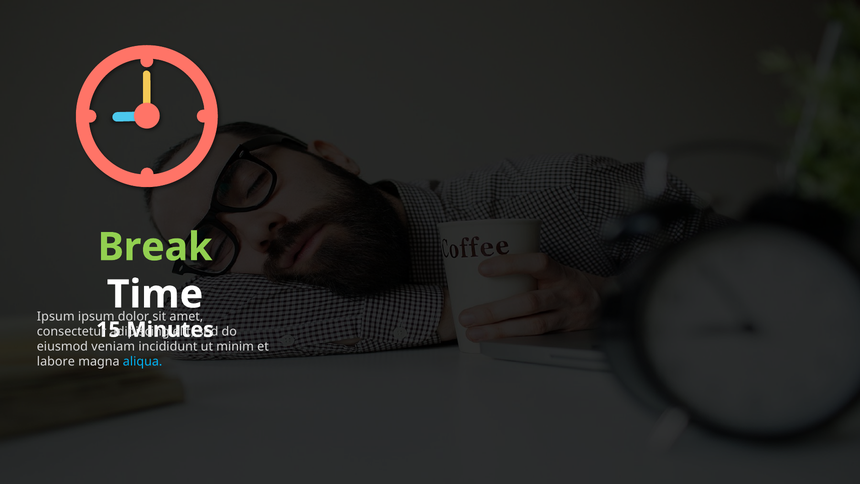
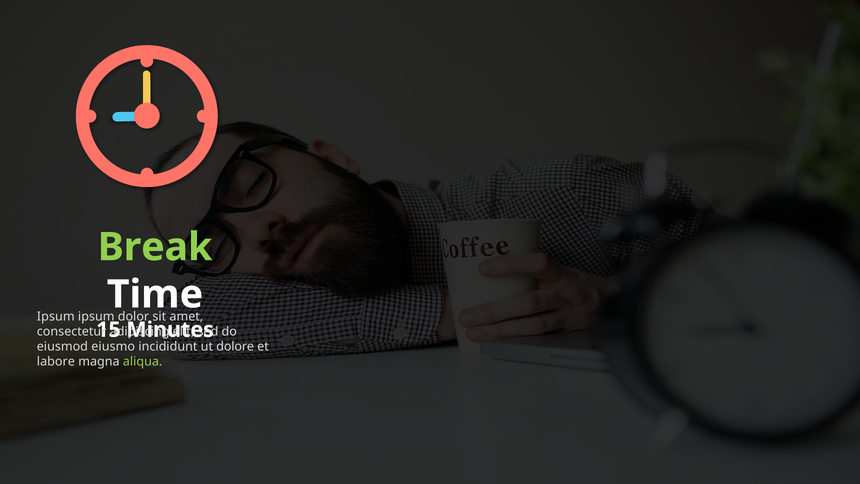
veniam: veniam -> eiusmo
minim: minim -> dolore
aliqua colour: light blue -> light green
